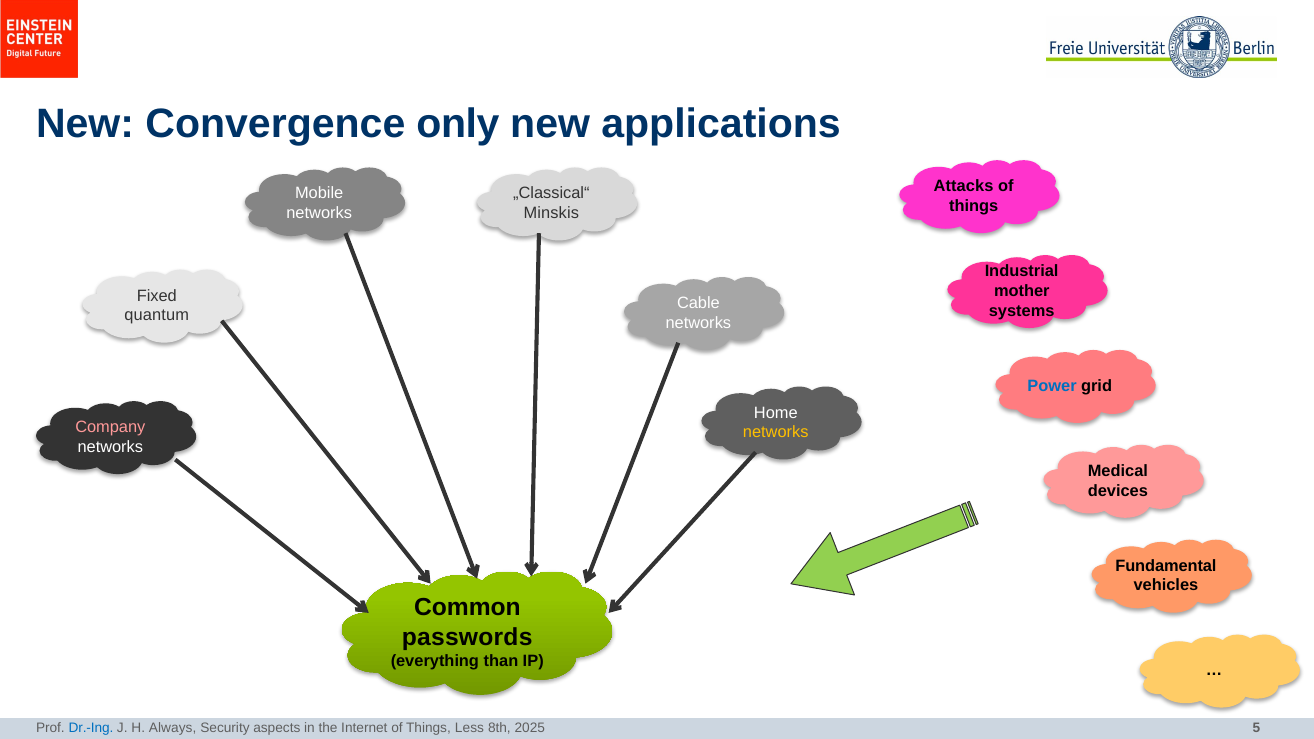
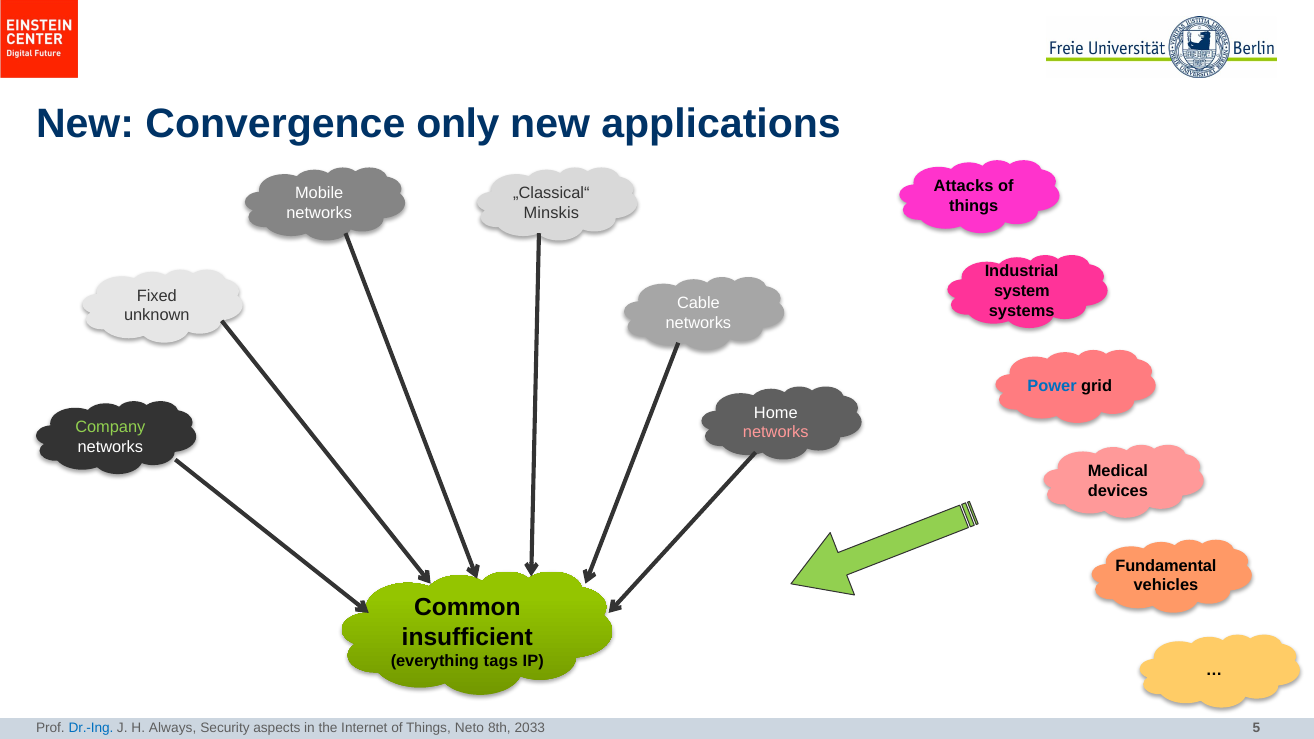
mother: mother -> system
quantum: quantum -> unknown
Company colour: pink -> light green
networks at (776, 432) colour: yellow -> pink
passwords: passwords -> insufficient
than: than -> tags
Less: Less -> Neto
2025: 2025 -> 2033
